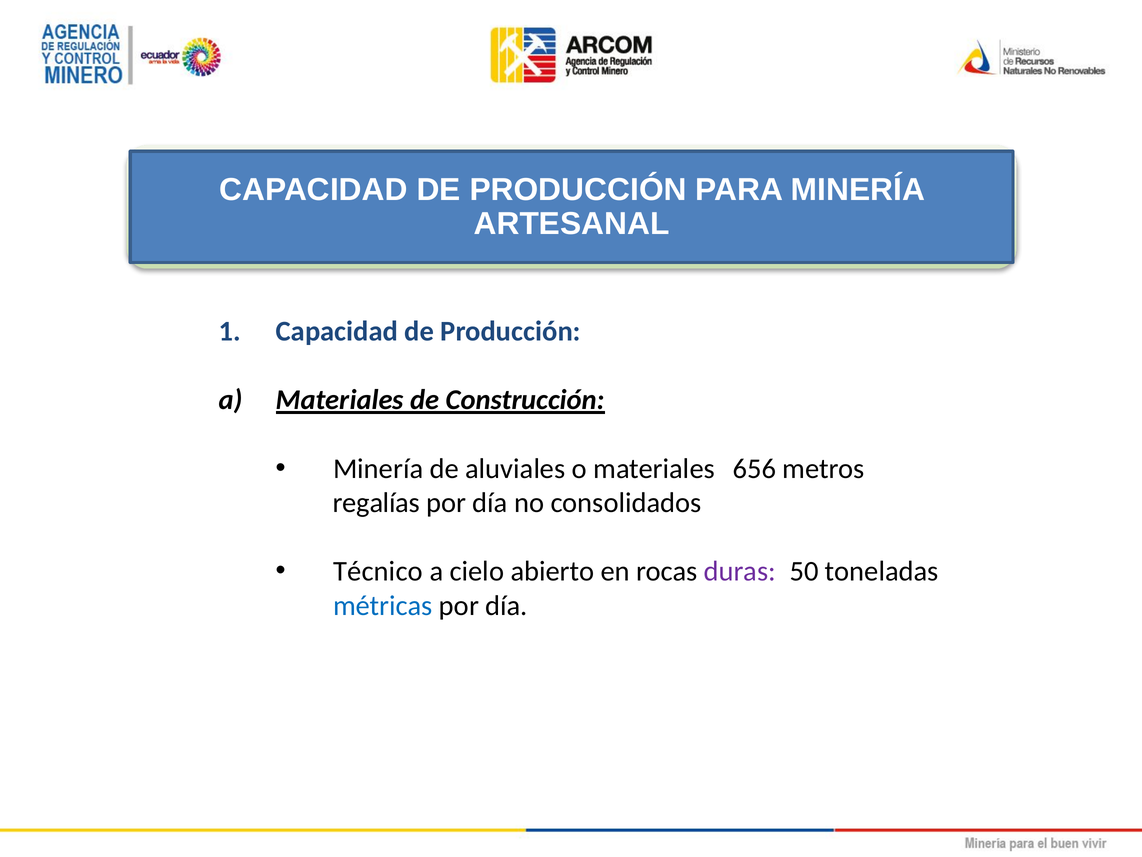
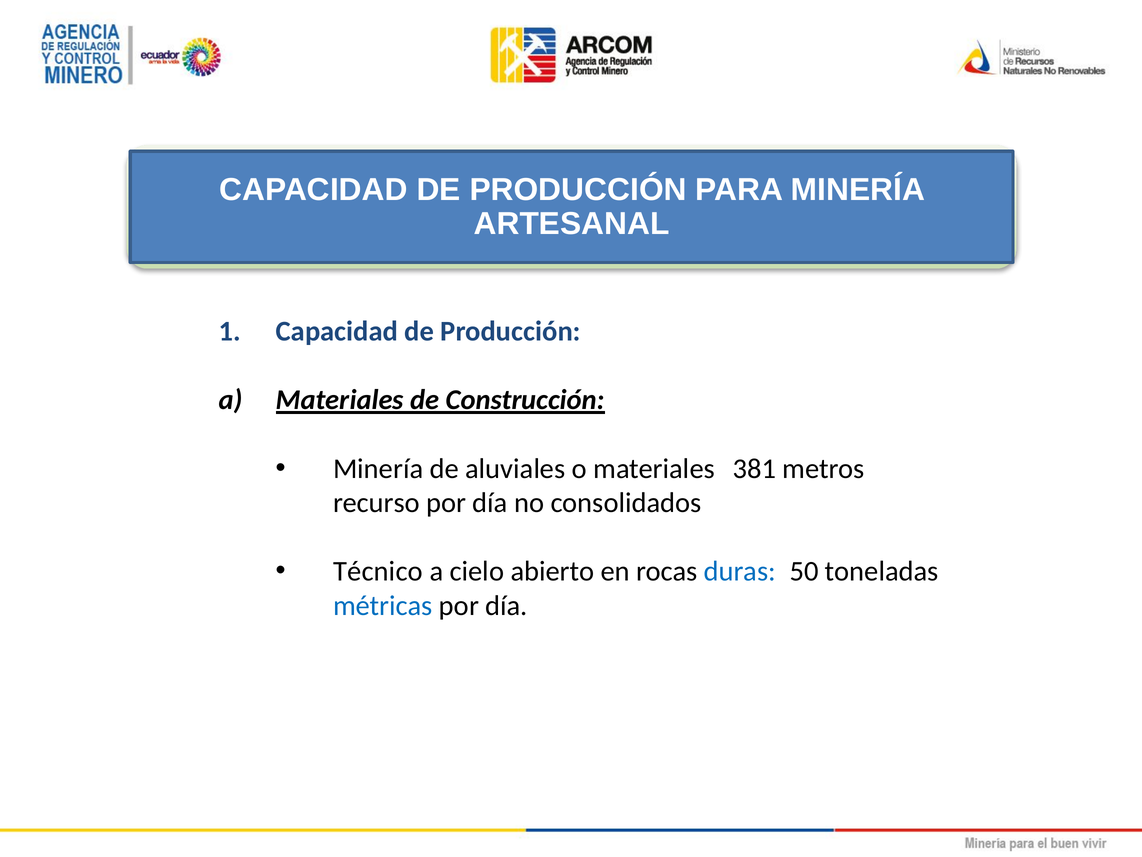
656: 656 -> 381
regalías: regalías -> recurso
duras colour: purple -> blue
